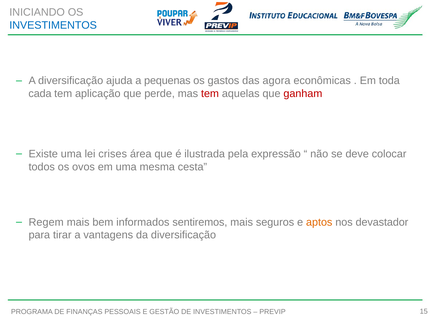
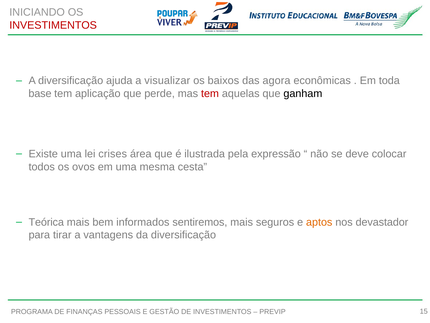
INVESTIMENTOS at (53, 25) colour: blue -> red
pequenas: pequenas -> visualizar
gastos: gastos -> baixos
cada: cada -> base
ganham colour: red -> black
Regem: Regem -> Teórica
